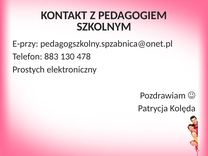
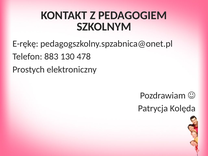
E-przy: E-przy -> E-rękę
